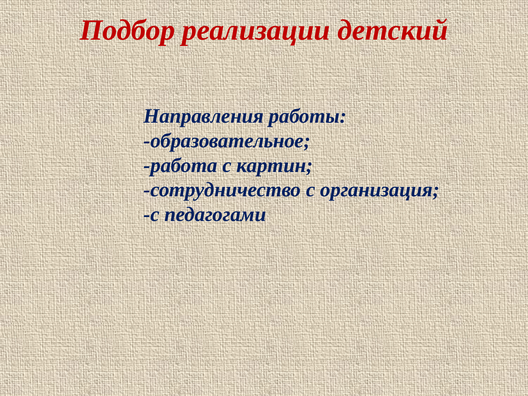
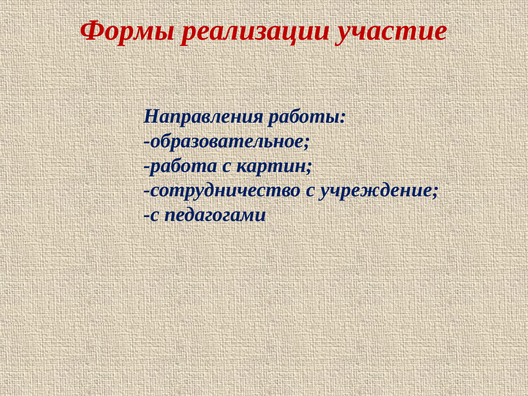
Подбор: Подбор -> Формы
детский: детский -> участие
организация: организация -> учреждение
